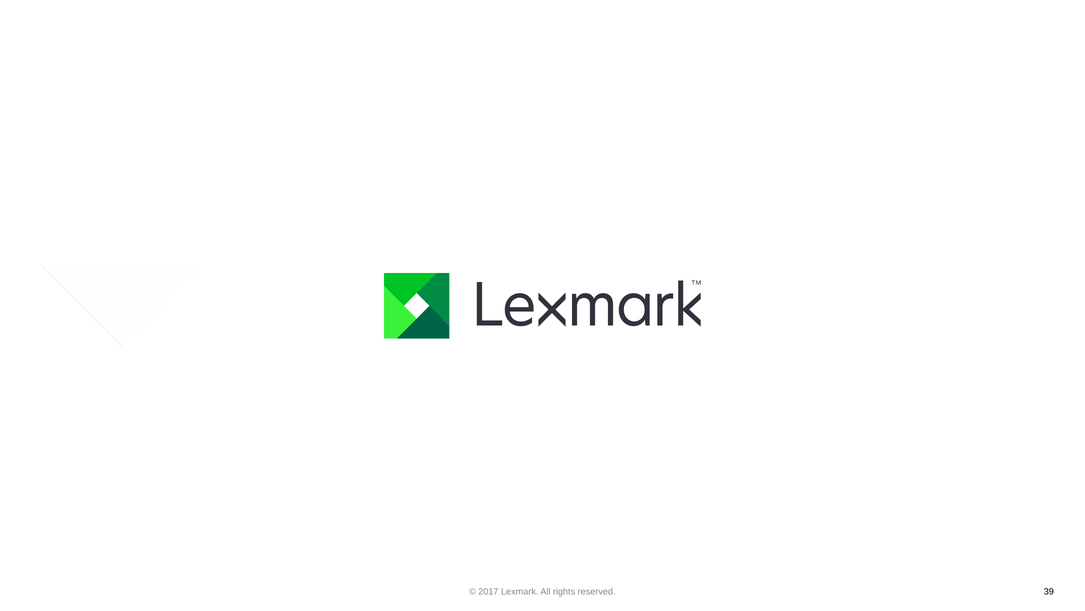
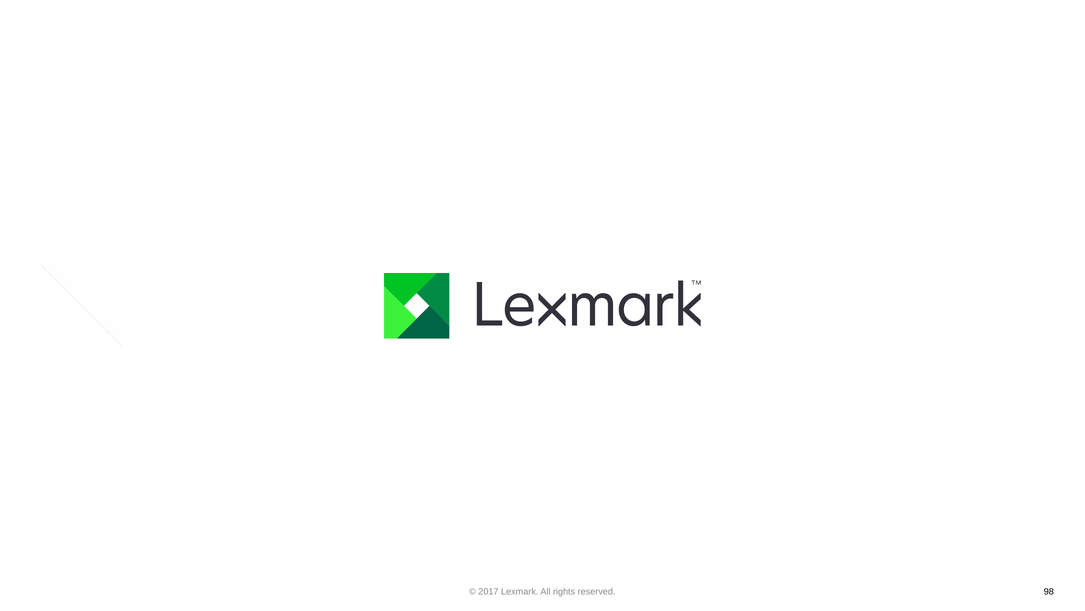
39: 39 -> 98
